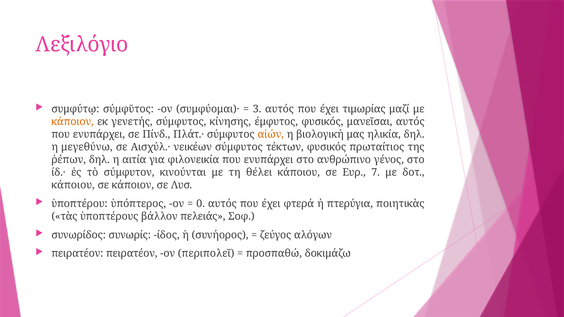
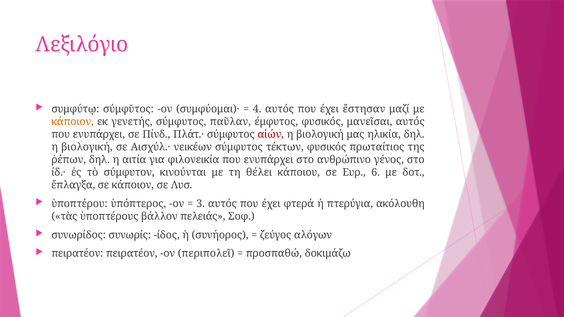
3: 3 -> 4
τιμωρίας: τιμωρίας -> ἔστησαν
κίνησης: κίνησης -> παῦλαν
αἰών colour: orange -> red
μεγεθύνω at (87, 147): μεγεθύνω -> βιολογική
7: 7 -> 6
κάποιου at (73, 185): κάποιου -> ἔπλαγξα
0: 0 -> 3
ποιητικὰς: ποιητικὰς -> ακόλουθη
